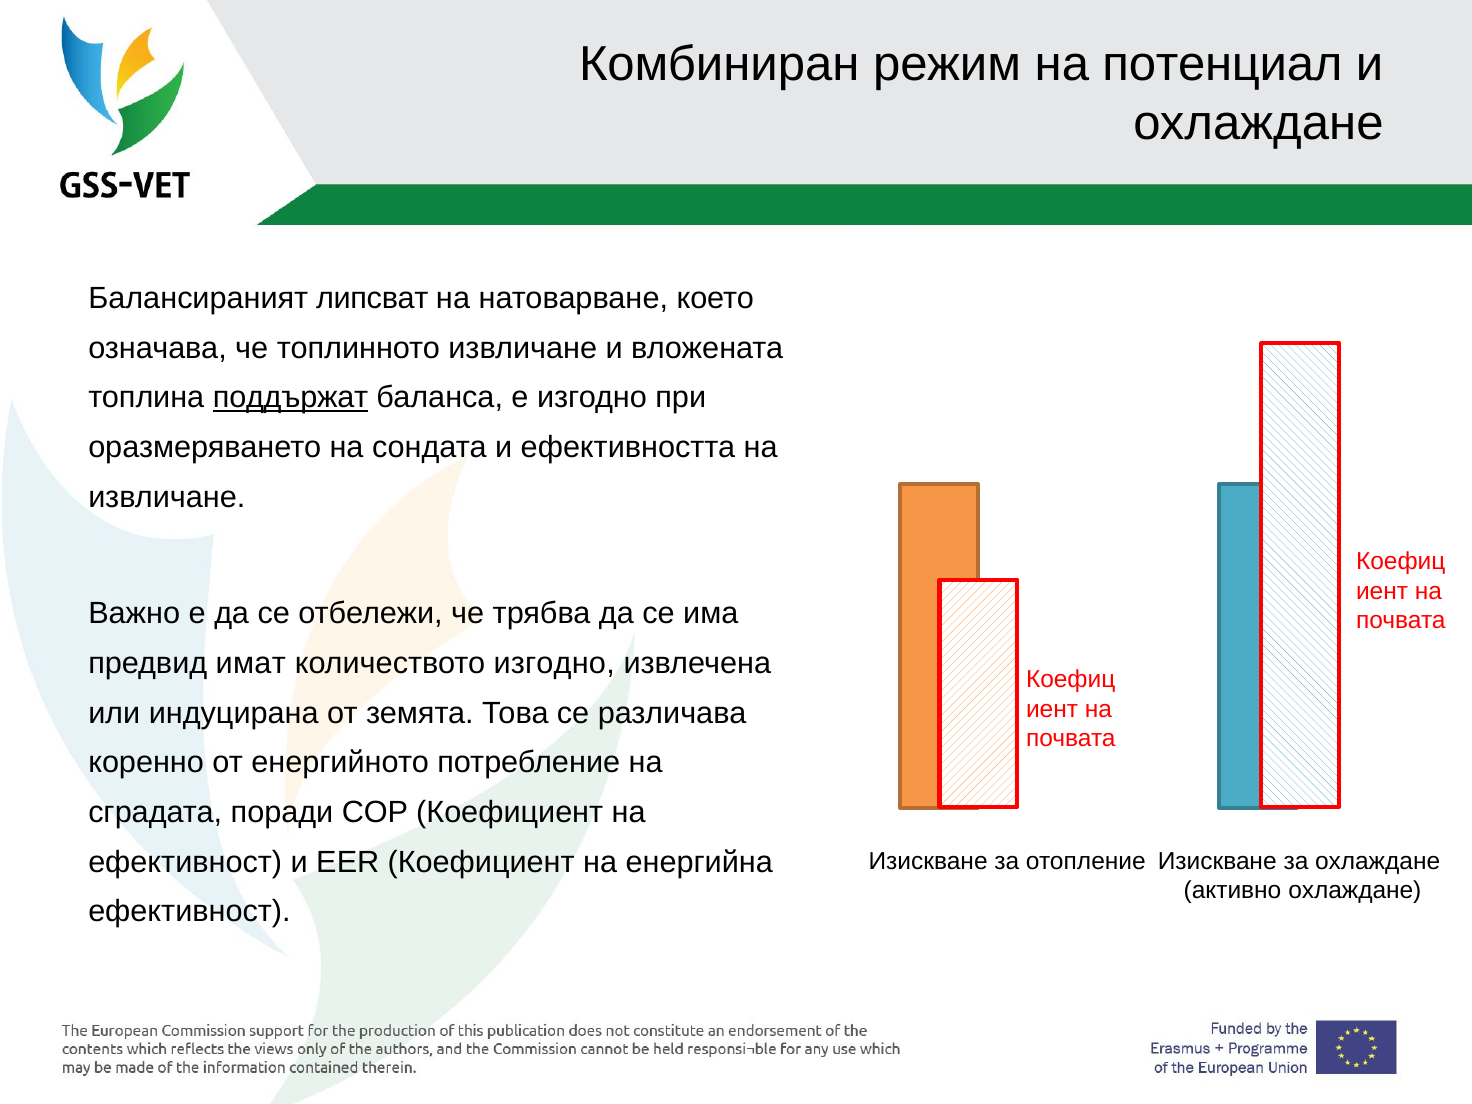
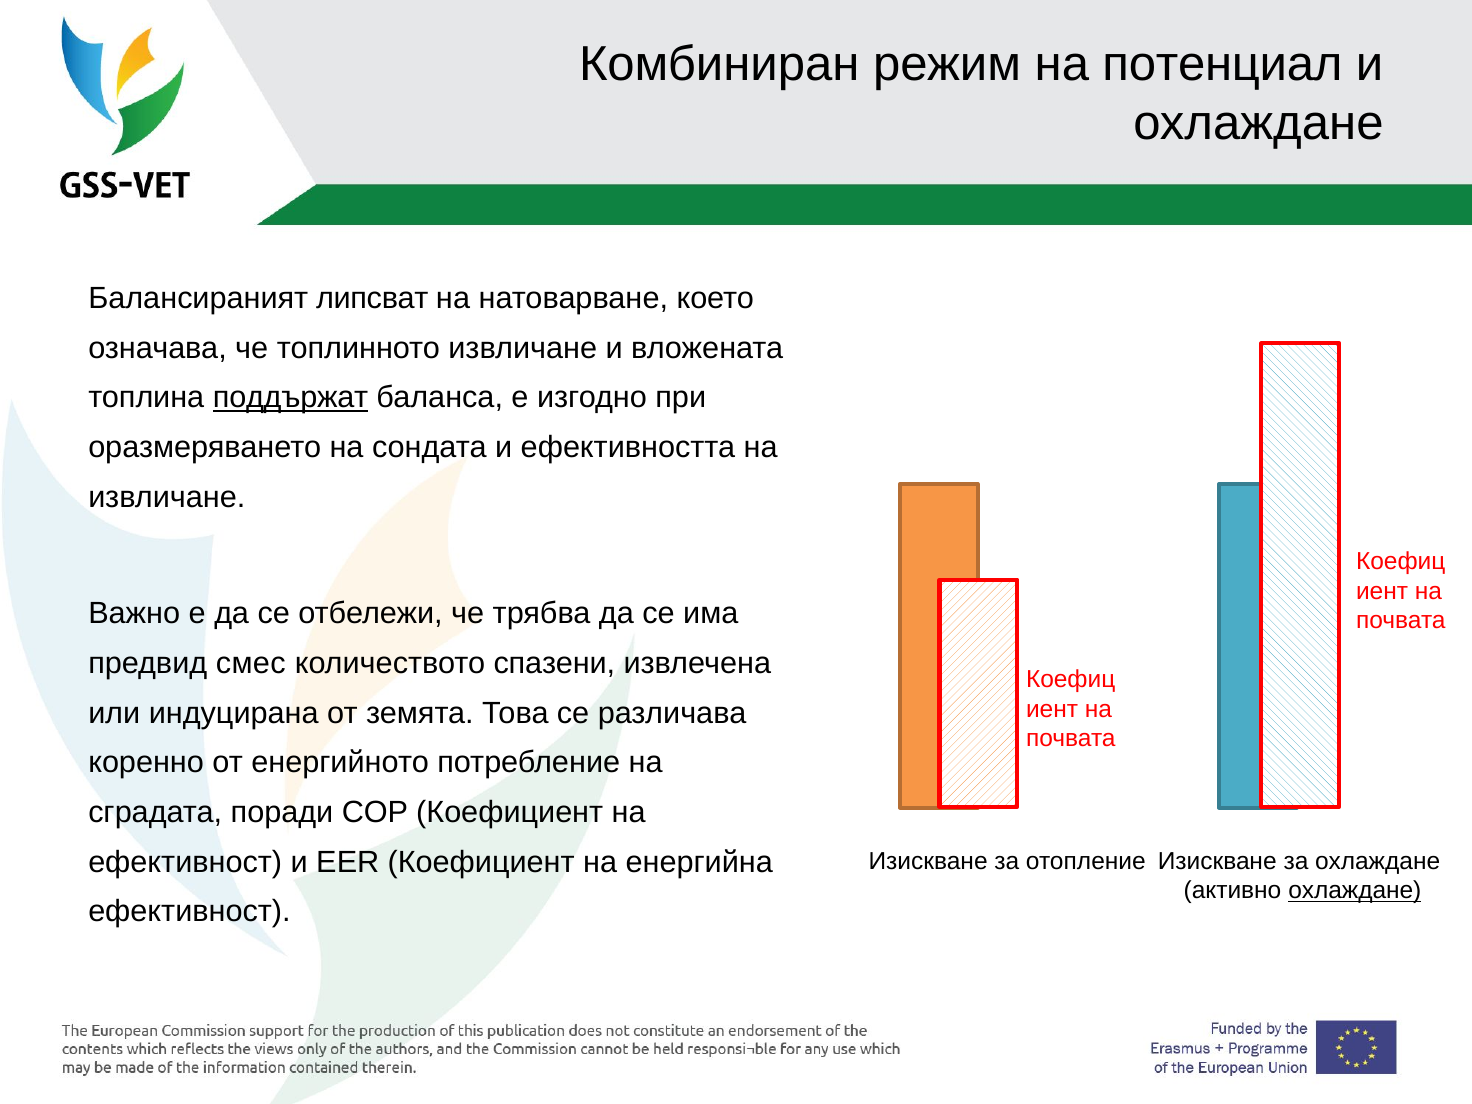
имат: имат -> смес
количеството изгодно: изгодно -> спазени
охлаждане at (1355, 891) underline: none -> present
